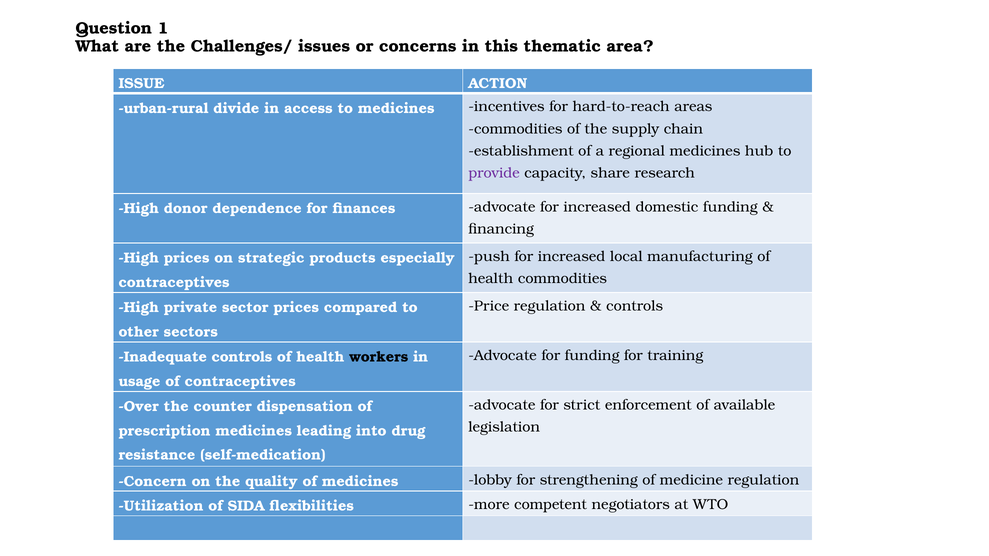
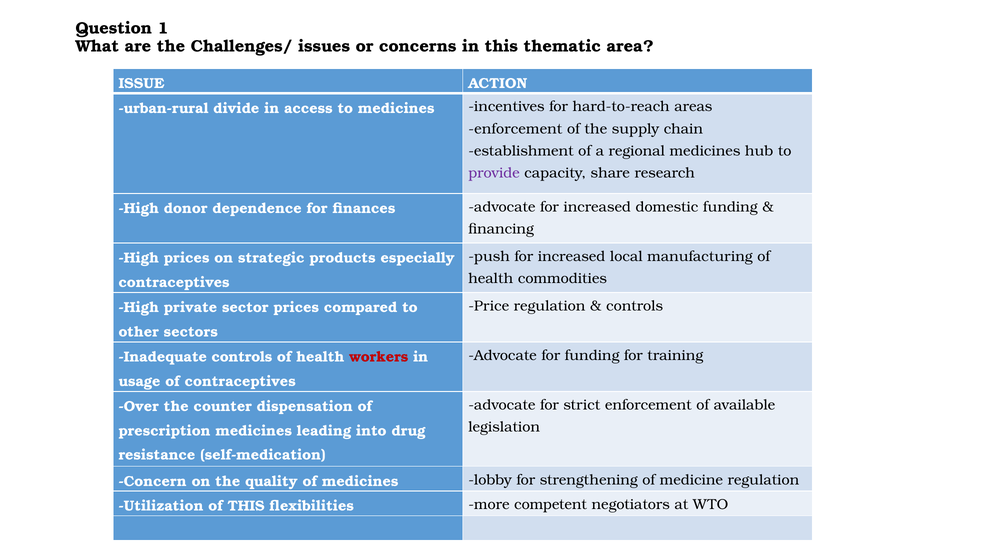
commodities at (515, 129): commodities -> enforcement
workers colour: black -> red
of SIDA: SIDA -> THIS
